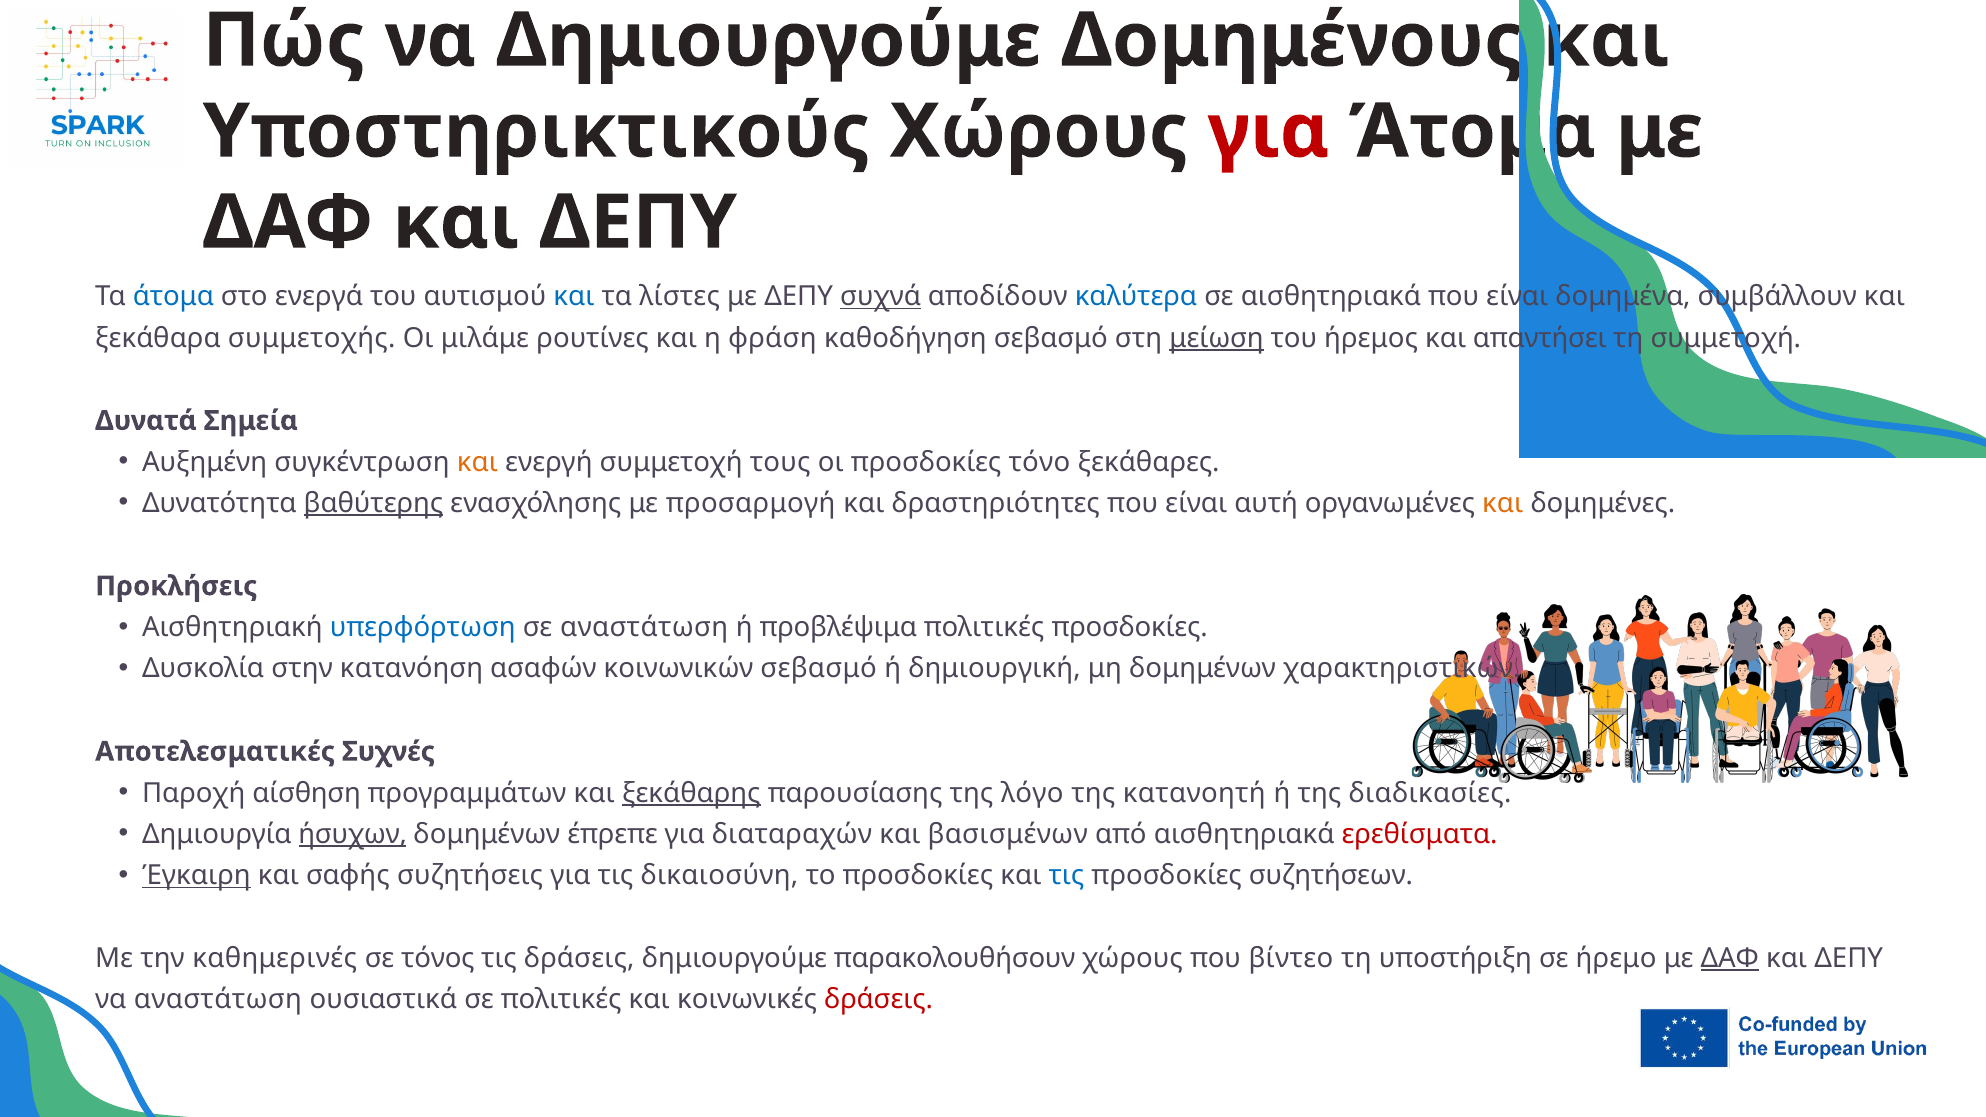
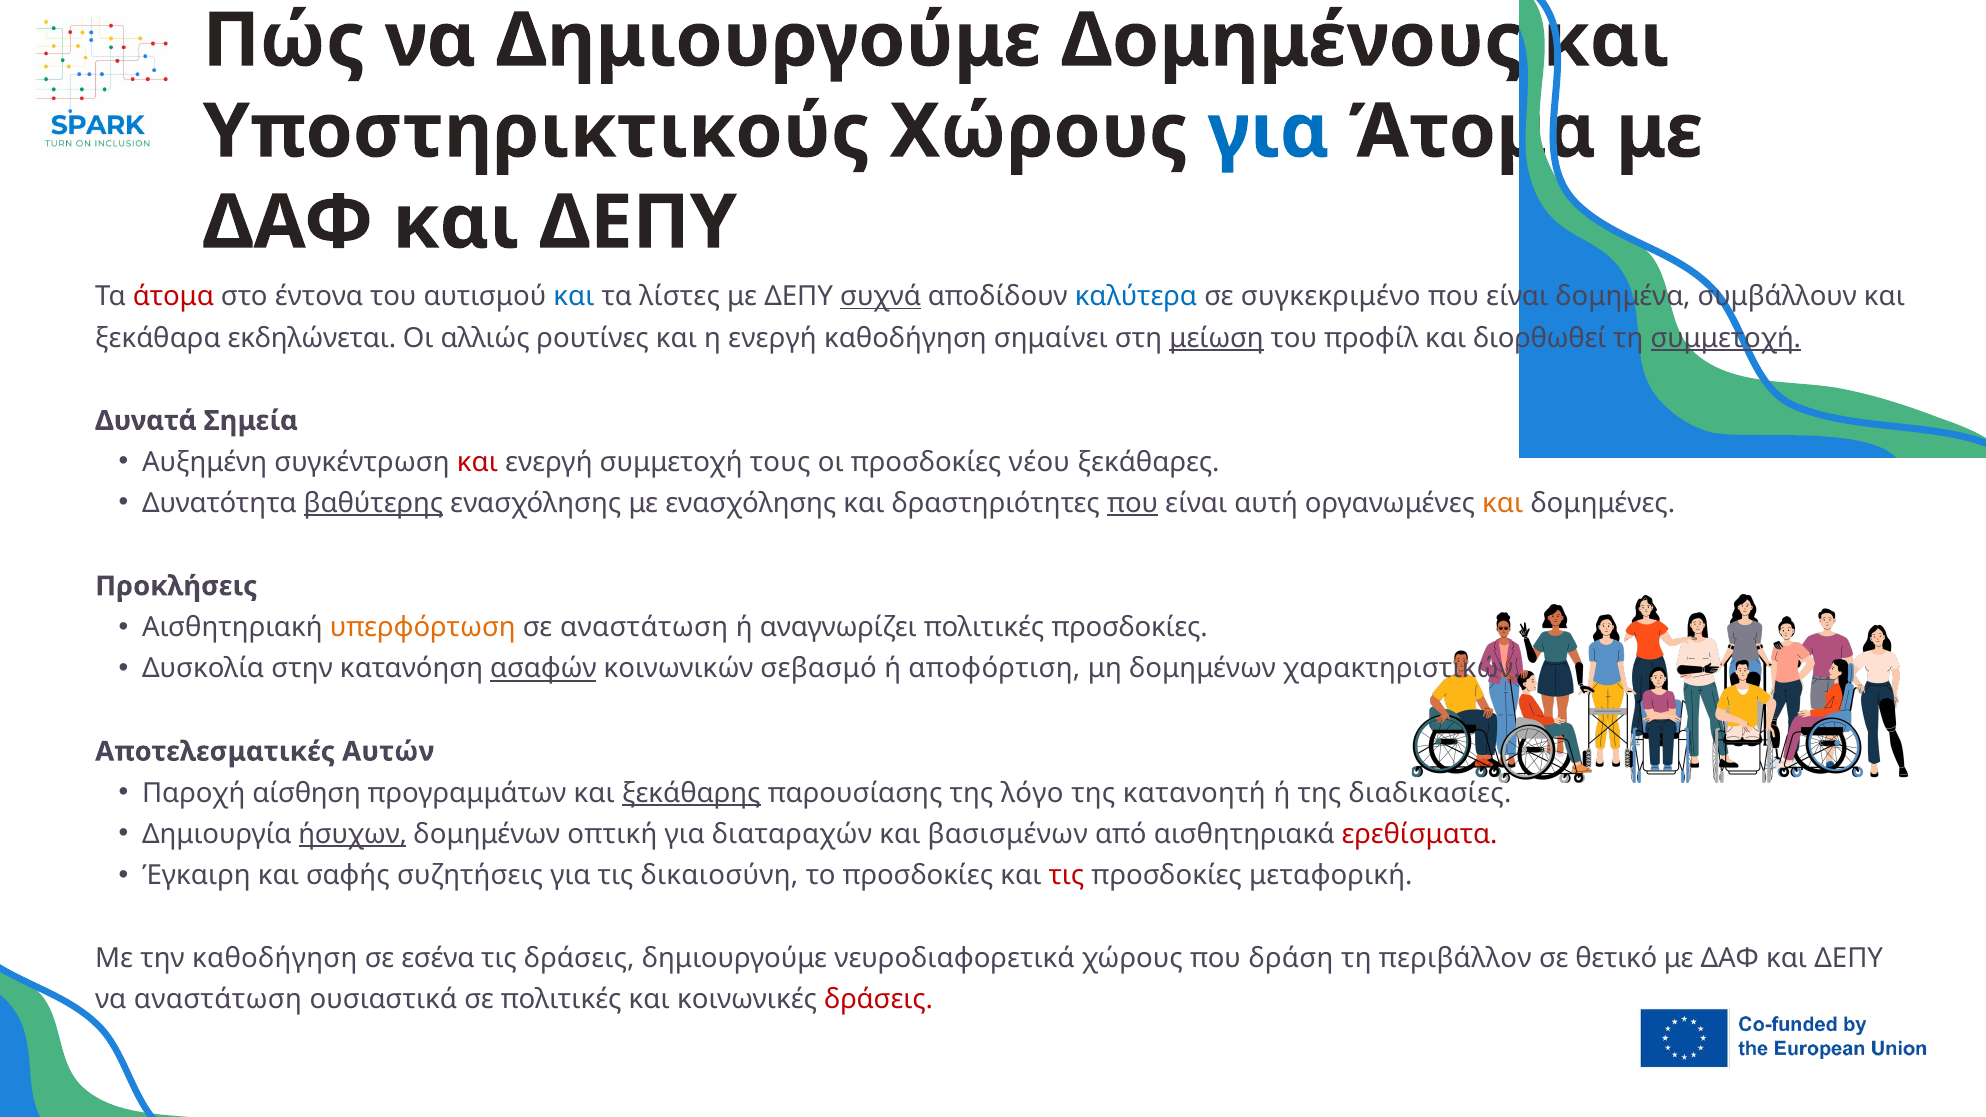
για at (1269, 132) colour: red -> blue
άτομα at (173, 297) colour: blue -> red
ενεργά: ενεργά -> έντονα
σε αισθητηριακά: αισθητηριακά -> συγκεκριμένο
συμμετοχής: συμμετοχής -> εκδηλώνεται
μιλάμε: μιλάμε -> αλλιώς
η φράση: φράση -> ενεργή
καθοδήγηση σεβασμό: σεβασμό -> σημαίνει
ήρεμος: ήρεμος -> προφίλ
απαντήσει: απαντήσει -> διορθωθεί
συμμετοχή at (1726, 338) underline: none -> present
και at (477, 462) colour: orange -> red
τόνο: τόνο -> νέου
με προσαρμογή: προσαρμογή -> ενασχόλησης
που at (1133, 503) underline: none -> present
υπερφόρτωση colour: blue -> orange
προβλέψιμα: προβλέψιμα -> αναγνωρίζει
ασαφών underline: none -> present
δημιουργική: δημιουργική -> αποφόρτιση
Συχνές: Συχνές -> Αυτών
έπρεπε: έπρεπε -> οπτική
Έγκαιρη underline: present -> none
τις at (1067, 876) colour: blue -> red
συζητήσεων: συζητήσεων -> μεταφορική
την καθημερινές: καθημερινές -> καθοδήγηση
τόνος: τόνος -> εσένα
παρακολουθήσουν: παρακολουθήσουν -> νευροδιαφορετικά
βίντεο: βίντεο -> δράση
υποστήριξη: υποστήριξη -> περιβάλλον
ήρεμο: ήρεμο -> θετικό
ΔΑΦ at (1730, 958) underline: present -> none
